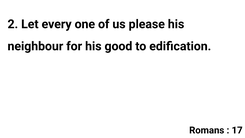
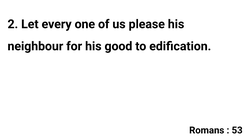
17: 17 -> 53
